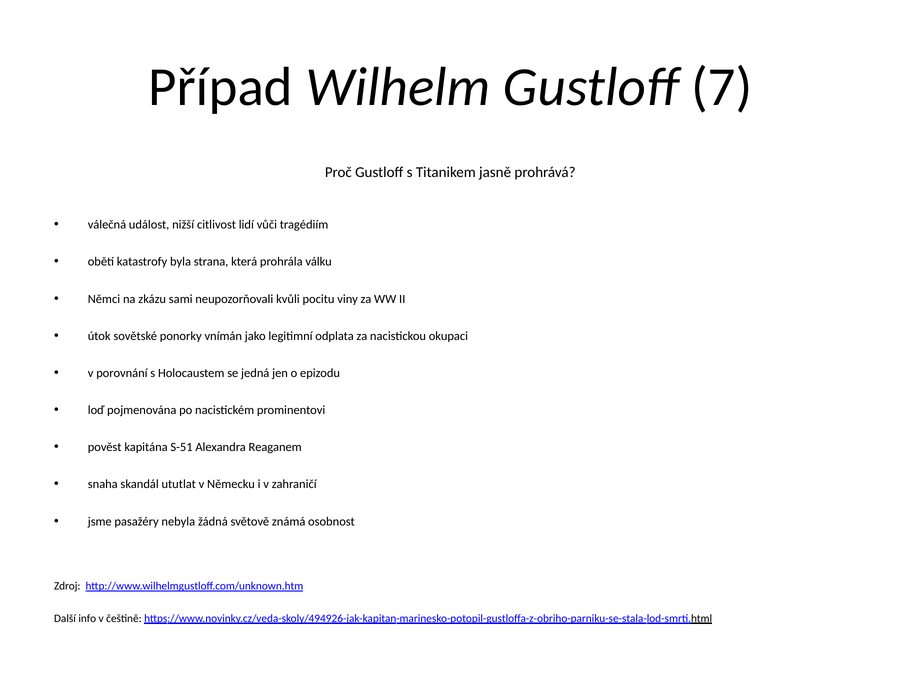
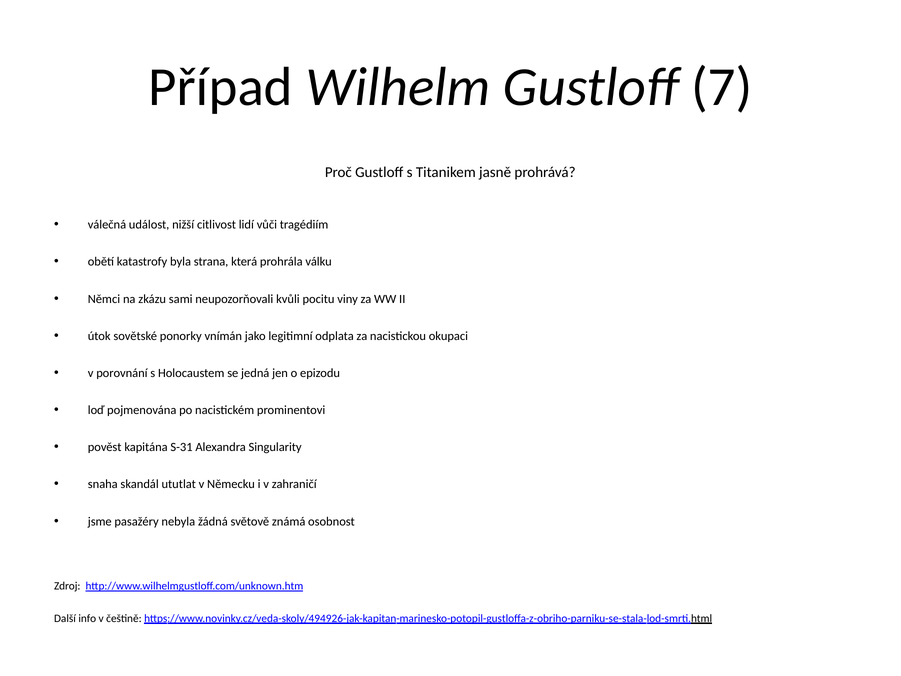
S-51: S-51 -> S-31
Reaganem: Reaganem -> Singularity
